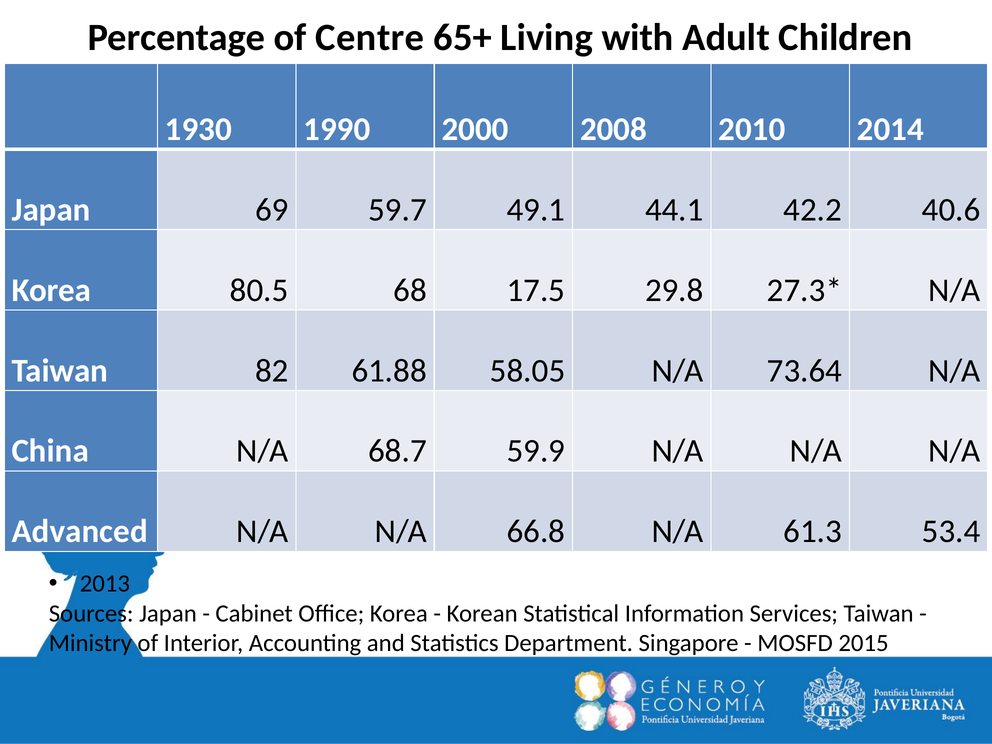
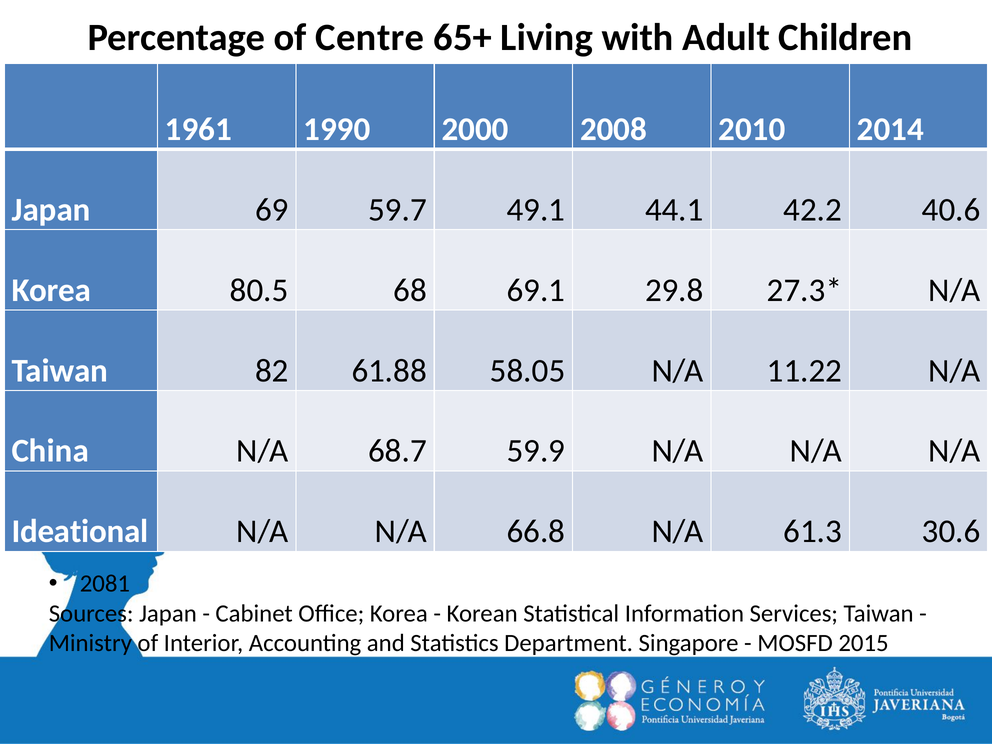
1930: 1930 -> 1961
17.5: 17.5 -> 69.1
73.64: 73.64 -> 11.22
Advanced: Advanced -> Ideational
53.4: 53.4 -> 30.6
2013: 2013 -> 2081
